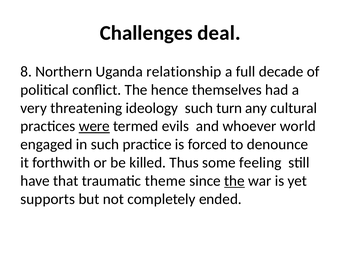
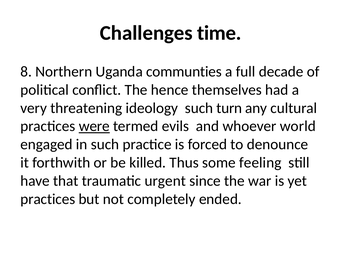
deal: deal -> time
relationship: relationship -> communties
theme: theme -> urgent
the at (234, 181) underline: present -> none
supports at (48, 199): supports -> practices
